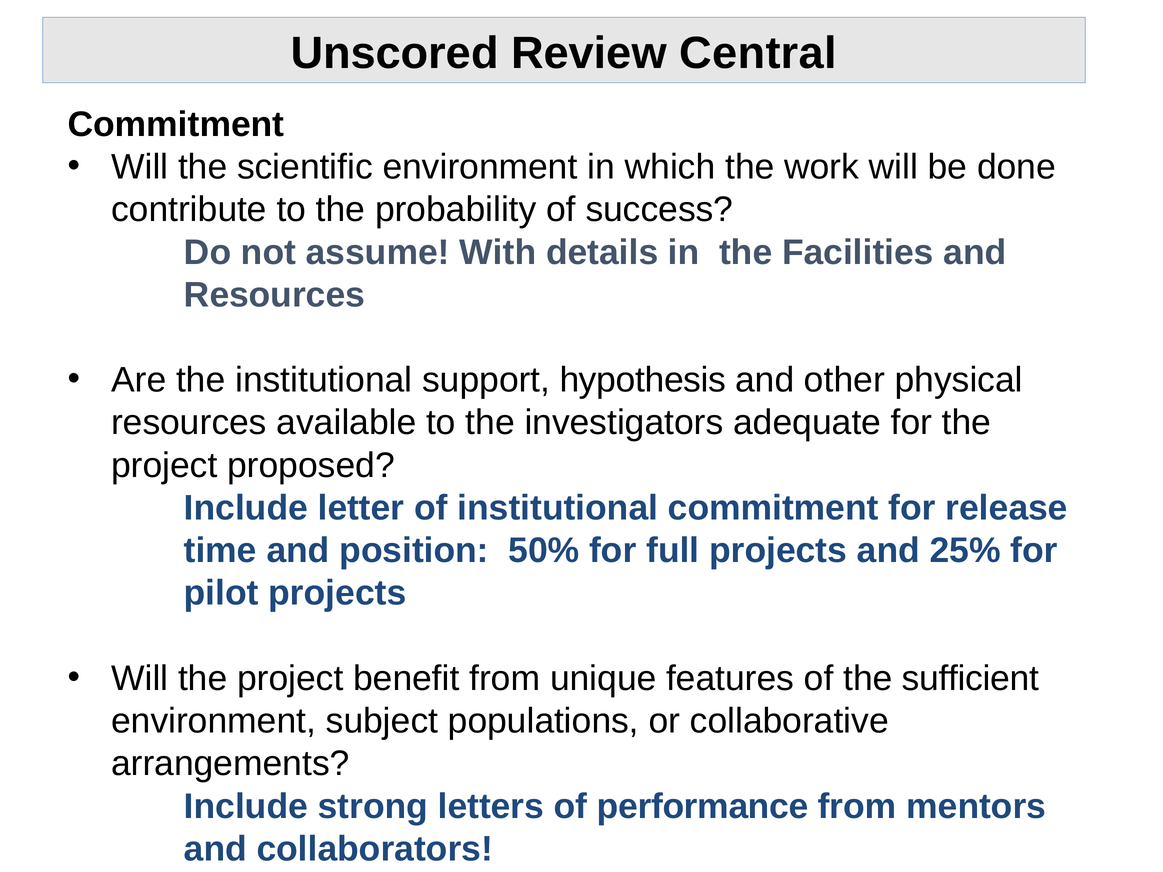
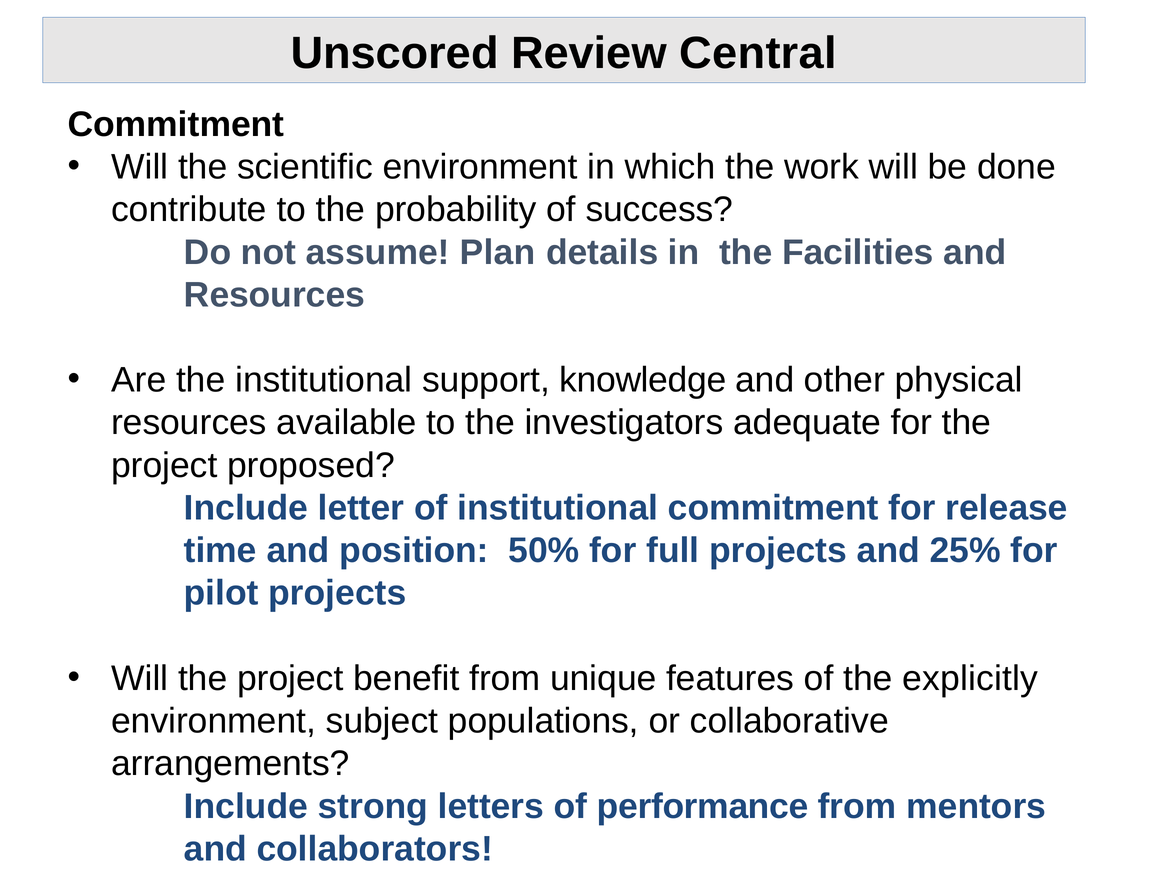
With: With -> Plan
hypothesis: hypothesis -> knowledge
sufficient: sufficient -> explicitly
